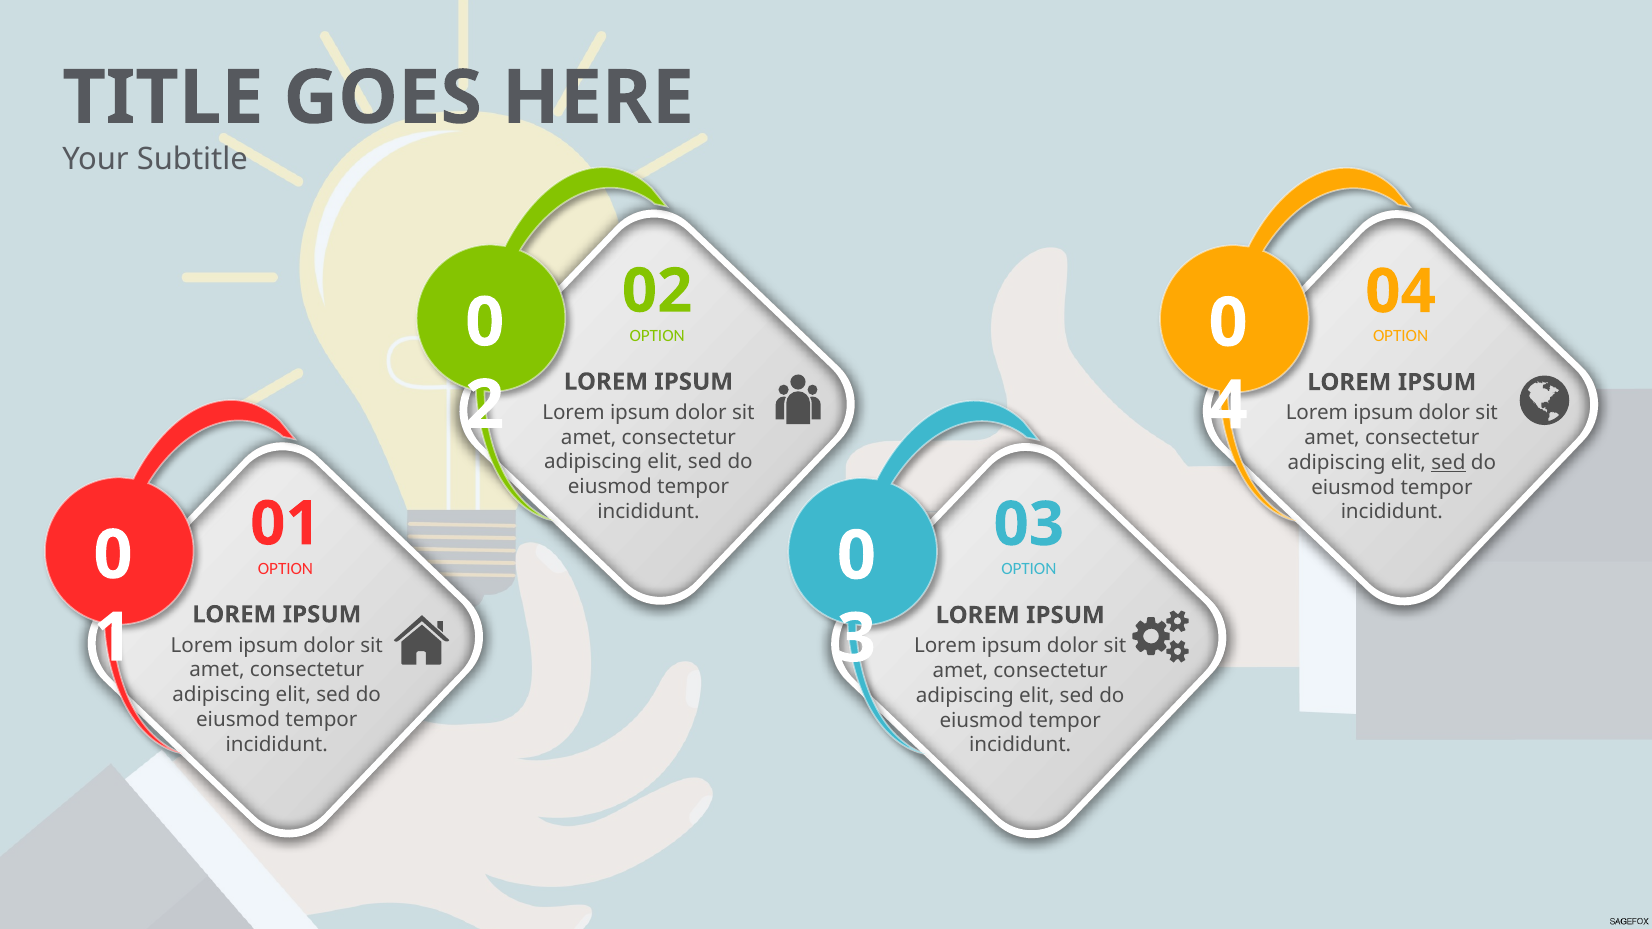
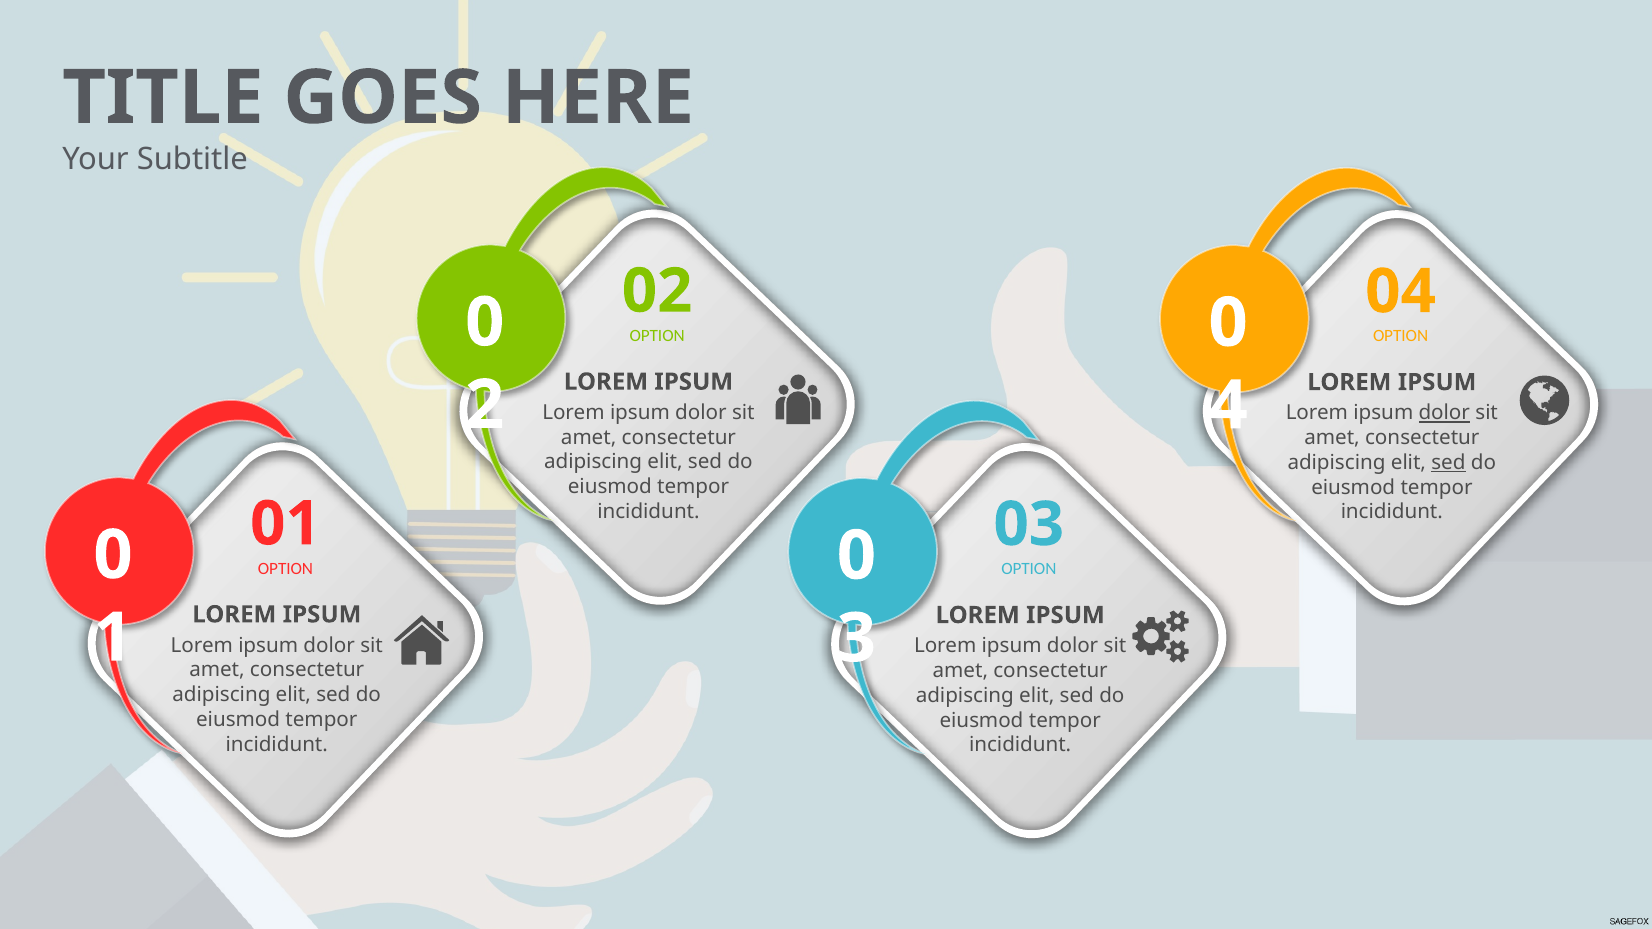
dolor at (1444, 413) underline: none -> present
